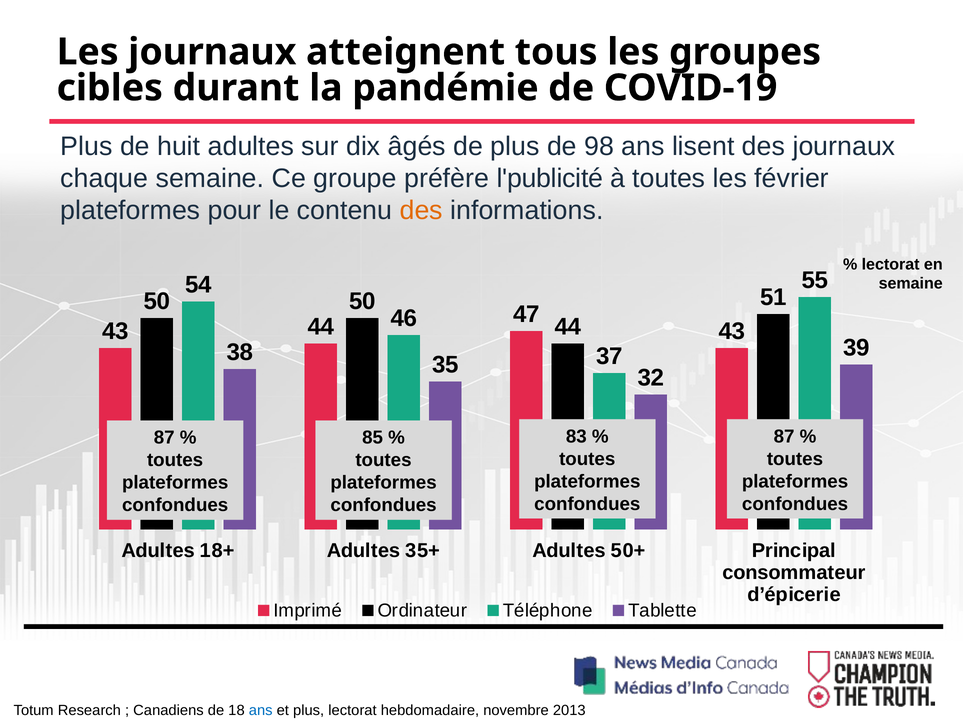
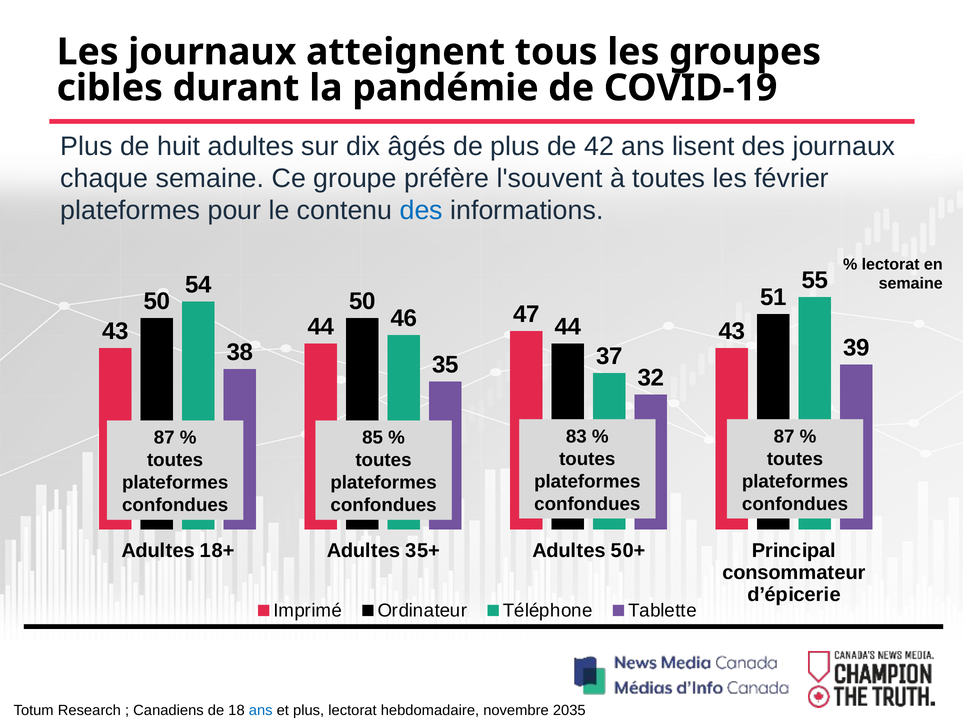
98: 98 -> 42
l'publicité: l'publicité -> l'souvent
des at (421, 211) colour: orange -> blue
2013: 2013 -> 2035
